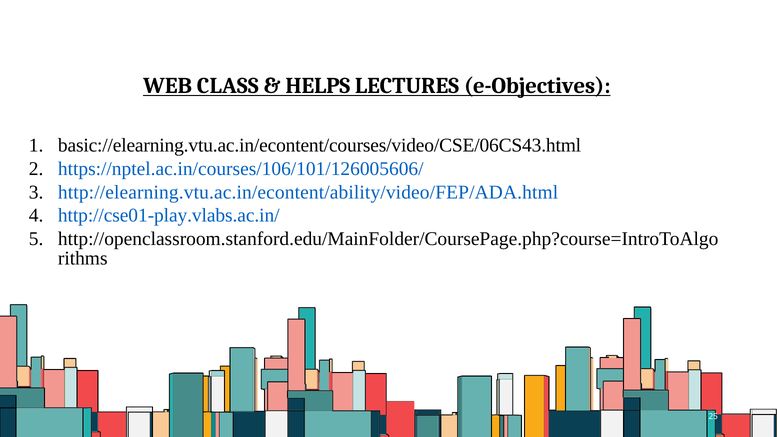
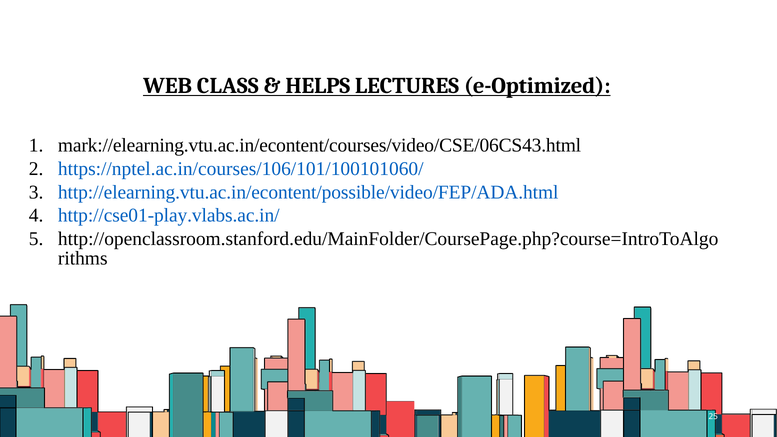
e-Objectives: e-Objectives -> e-Optimized
basic://elearning.vtu.ac.in/econtent/courses/video/CSE/06CS43.html: basic://elearning.vtu.ac.in/econtent/courses/video/CSE/06CS43.html -> mark://elearning.vtu.ac.in/econtent/courses/video/CSE/06CS43.html
https://nptel.ac.in/courses/106/101/126005606/: https://nptel.ac.in/courses/106/101/126005606/ -> https://nptel.ac.in/courses/106/101/100101060/
http://elearning.vtu.ac.in/econtent/ability/video/FEP/ADA.html: http://elearning.vtu.ac.in/econtent/ability/video/FEP/ADA.html -> http://elearning.vtu.ac.in/econtent/possible/video/FEP/ADA.html
